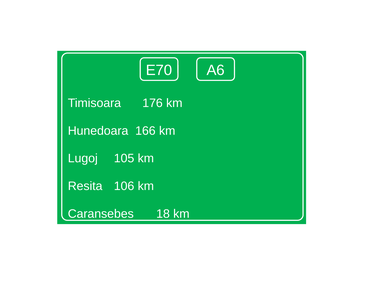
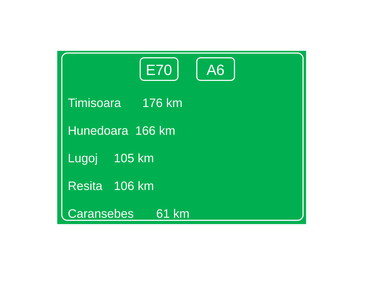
18: 18 -> 61
